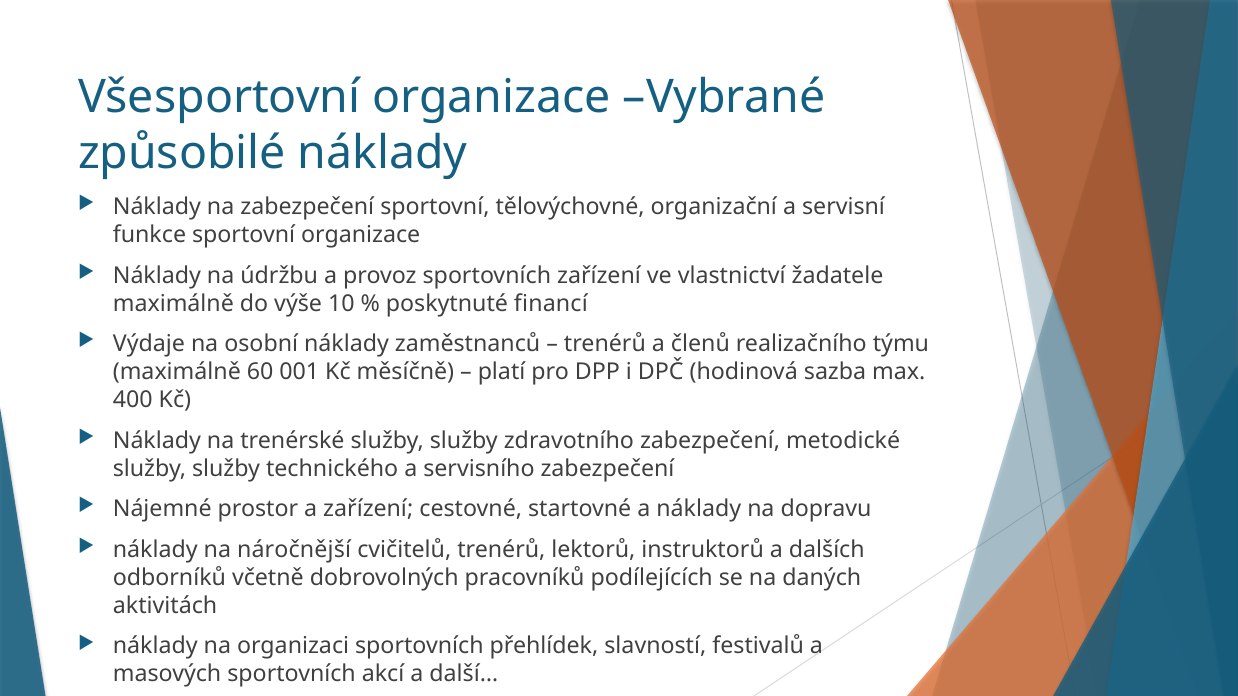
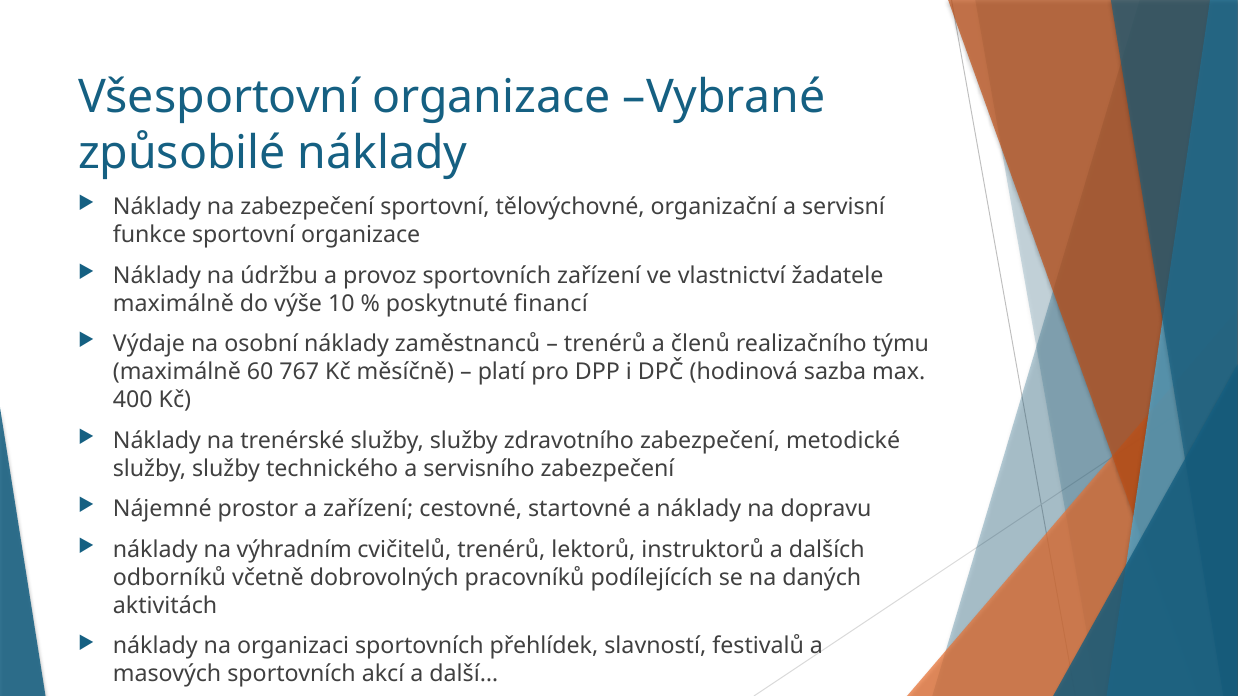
001: 001 -> 767
náročnější: náročnější -> výhradním
